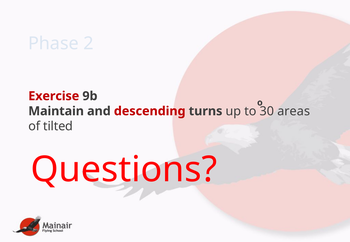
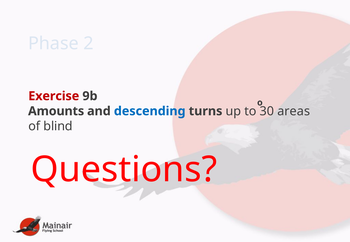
Maintain: Maintain -> Amounts
descending colour: red -> blue
tilted: tilted -> blind
